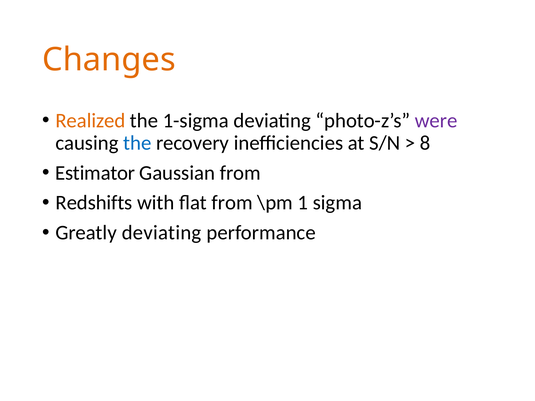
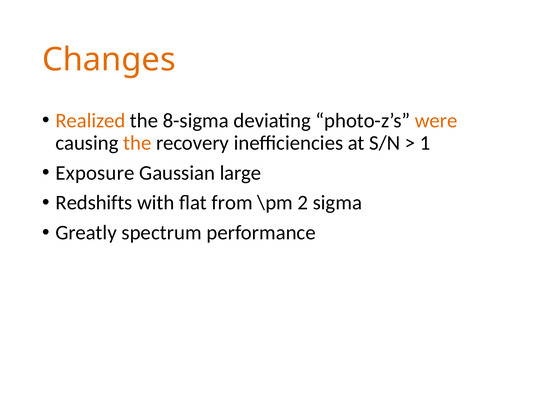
1-sigma: 1-sigma -> 8-sigma
were colour: purple -> orange
the at (137, 143) colour: blue -> orange
8: 8 -> 1
Estimator: Estimator -> Exposure
Gaussian from: from -> large
1: 1 -> 2
Greatly deviating: deviating -> spectrum
